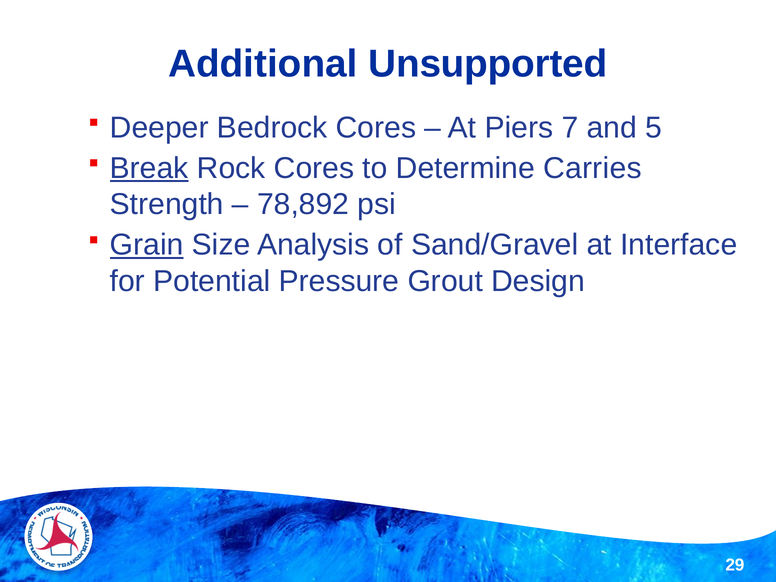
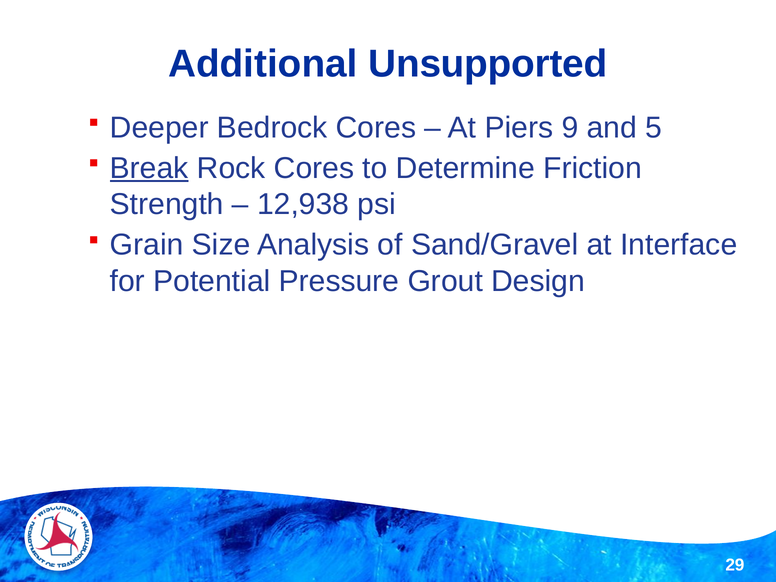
7: 7 -> 9
Carries: Carries -> Friction
78,892: 78,892 -> 12,938
Grain underline: present -> none
